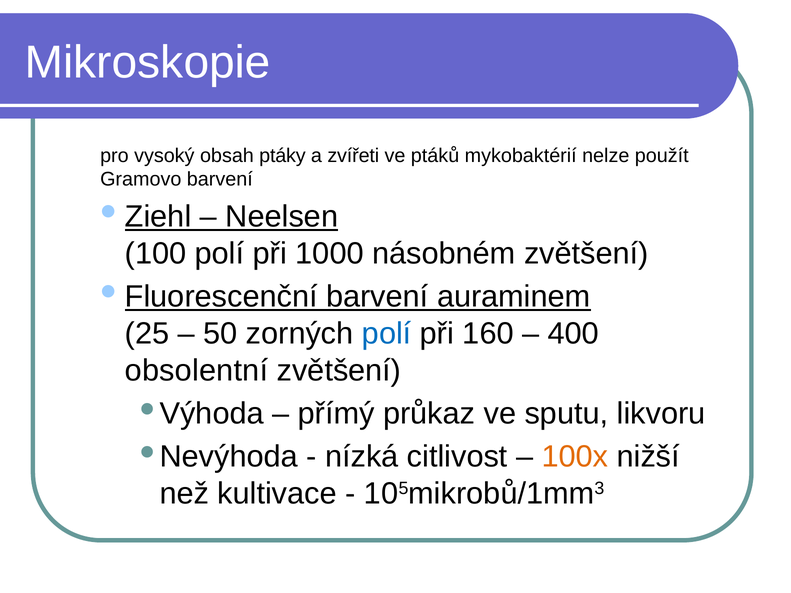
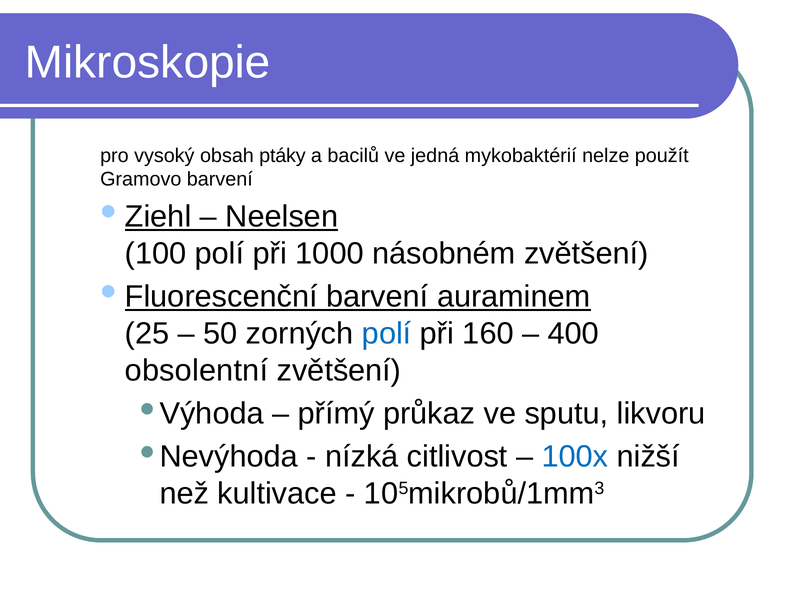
zvířeti: zvířeti -> bacilů
ptáků: ptáků -> jedná
100x colour: orange -> blue
